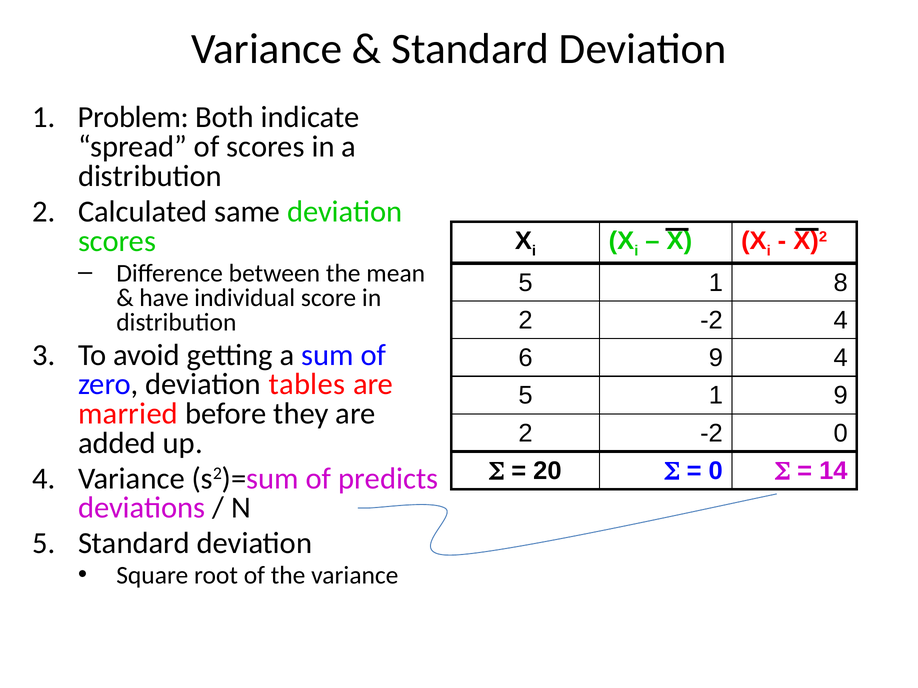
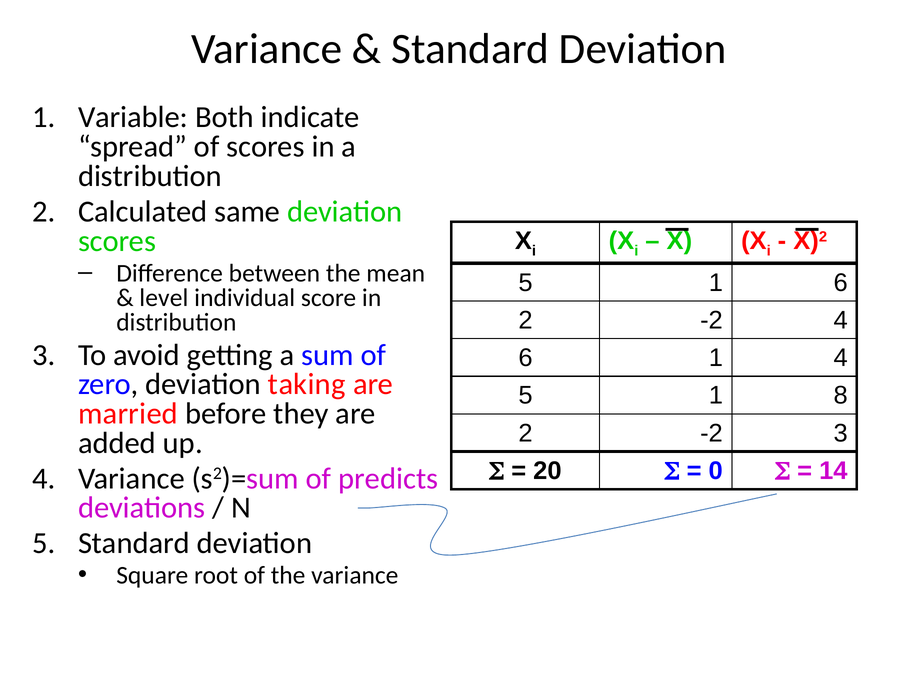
Problem: Problem -> Variable
1 8: 8 -> 6
have: have -> level
6 9: 9 -> 1
tables: tables -> taking
1 9: 9 -> 8
-2 0: 0 -> 3
